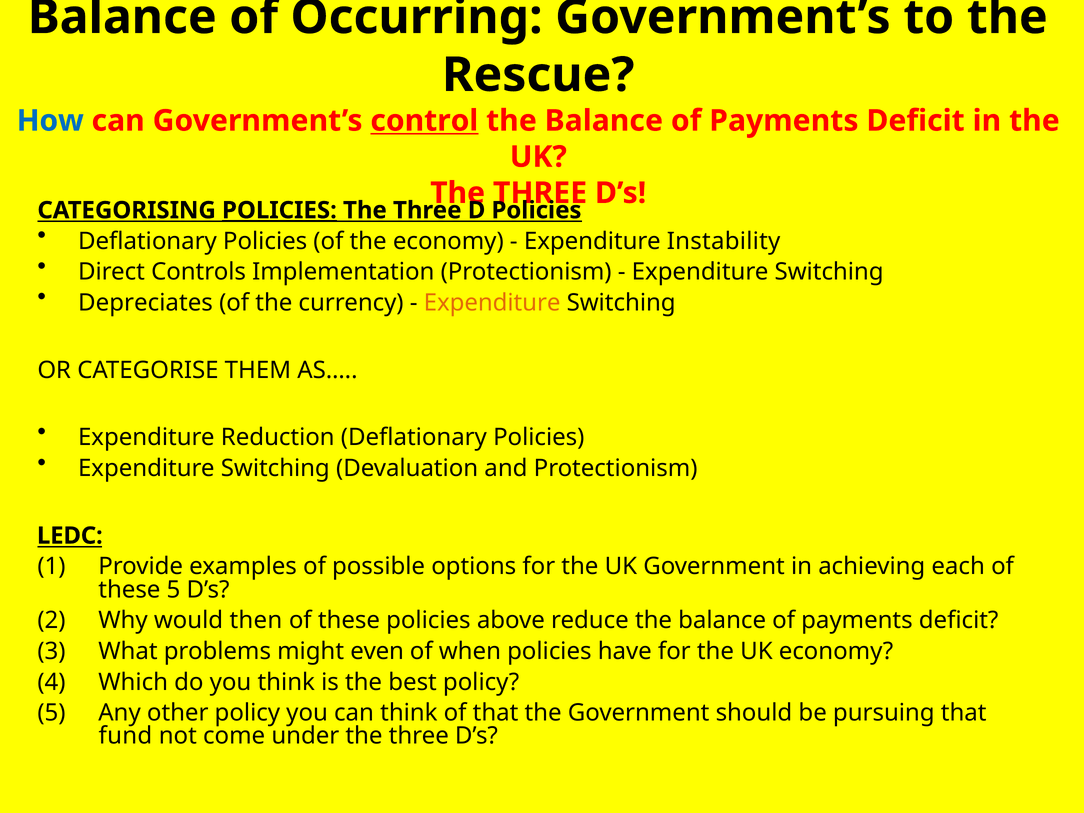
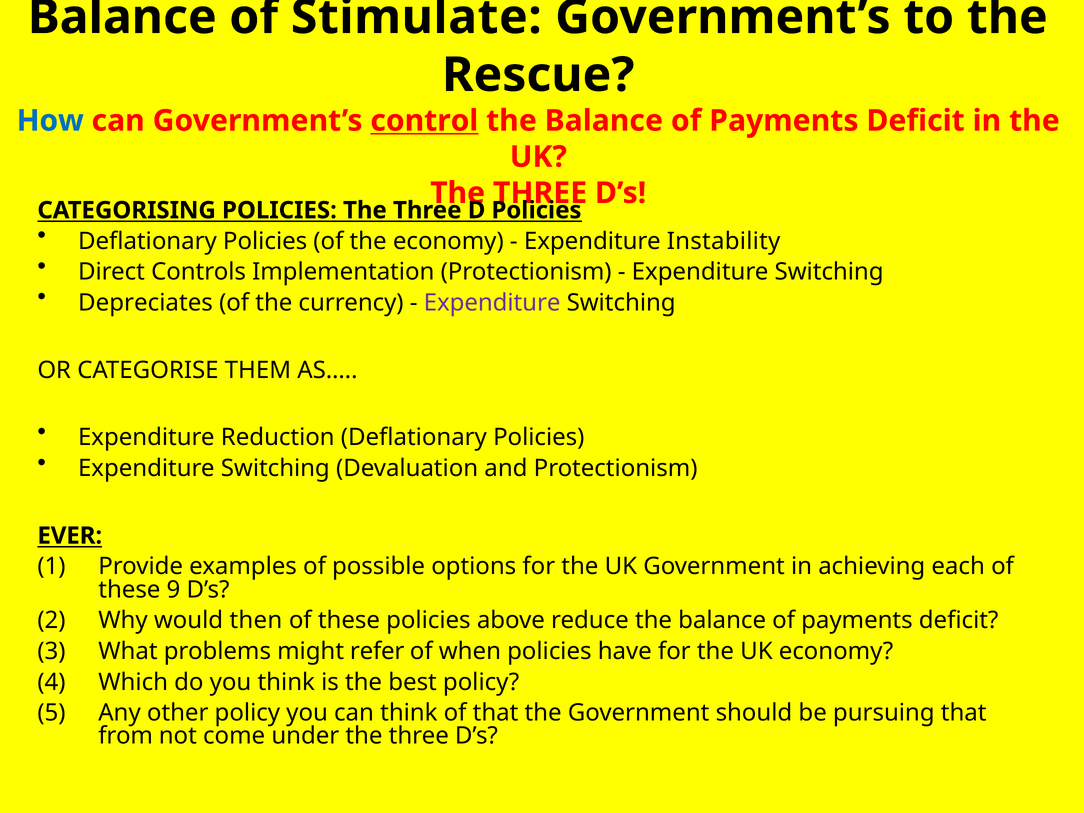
Occurring: Occurring -> Stimulate
POLICIES at (279, 210) underline: present -> none
Expenditure at (492, 303) colour: orange -> purple
LEDC: LEDC -> EVER
these 5: 5 -> 9
even: even -> refer
fund: fund -> from
